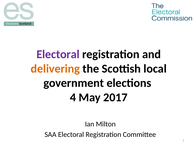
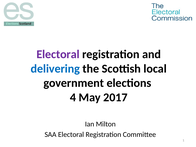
delivering colour: orange -> blue
